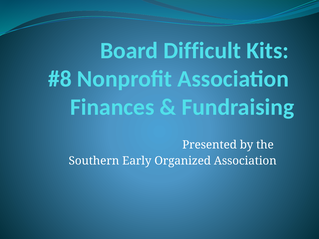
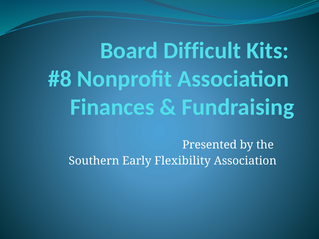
Organized: Organized -> Flexibility
